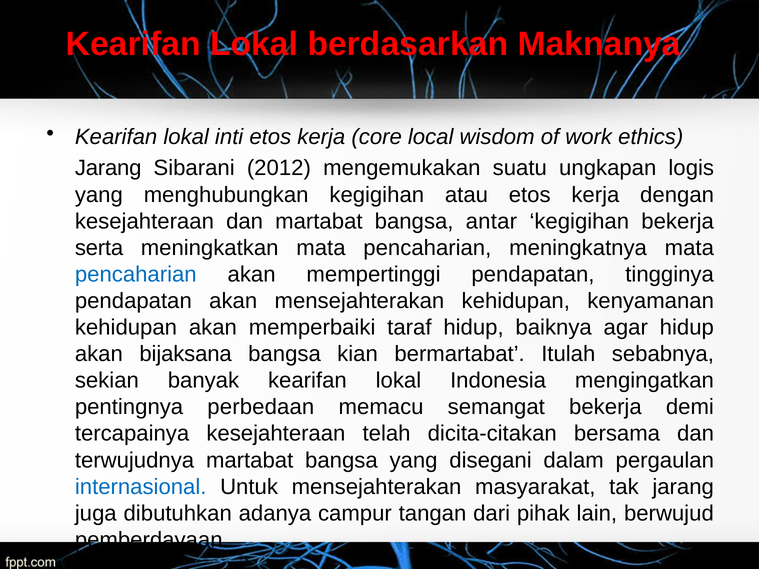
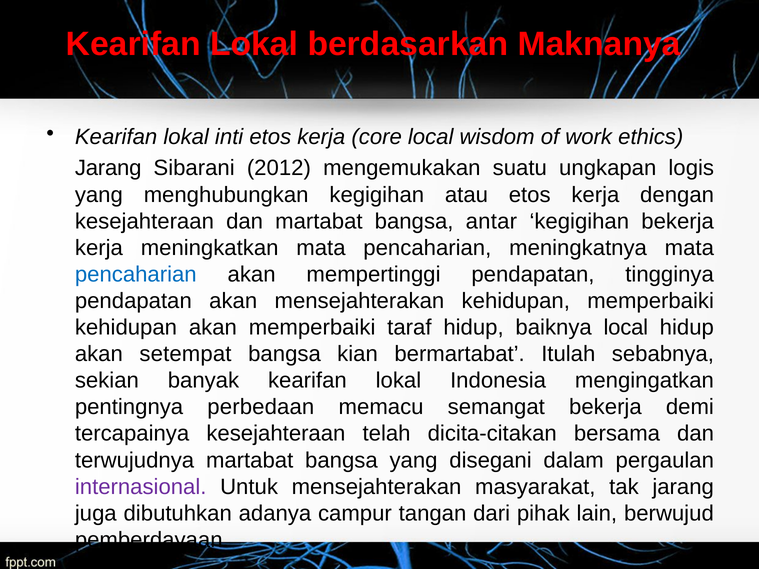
serta at (99, 248): serta -> kerja
kehidupan kenyamanan: kenyamanan -> memperbaiki
baiknya agar: agar -> local
bijaksana: bijaksana -> setempat
internasional colour: blue -> purple
